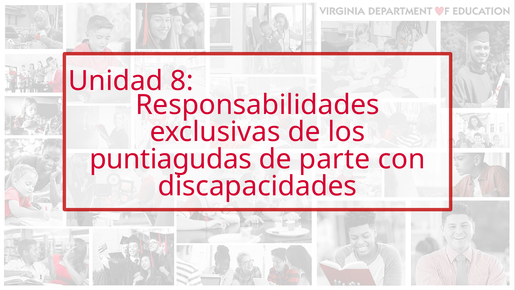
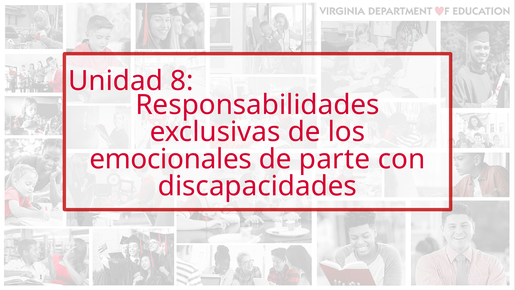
puntiagudas: puntiagudas -> emocionales
